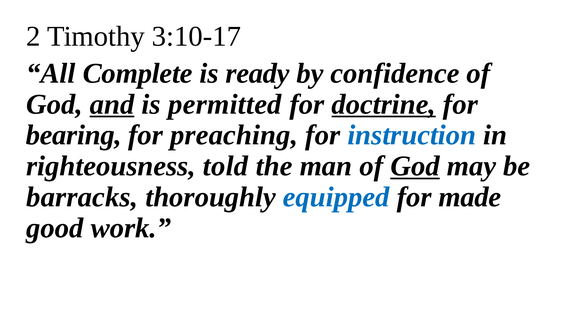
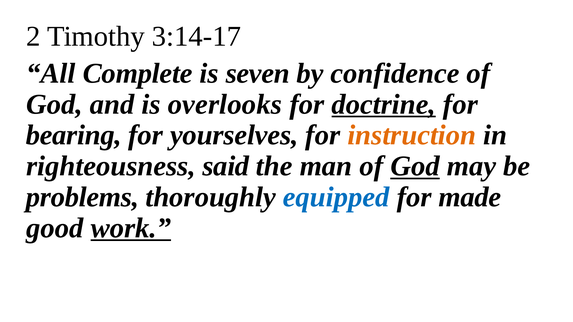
3:10-17: 3:10-17 -> 3:14-17
ready: ready -> seven
and underline: present -> none
permitted: permitted -> overlooks
preaching: preaching -> yourselves
instruction colour: blue -> orange
told: told -> said
barracks: barracks -> problems
work underline: none -> present
